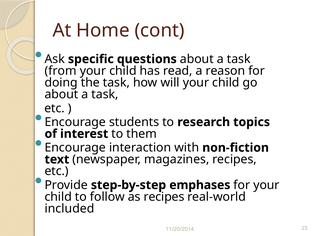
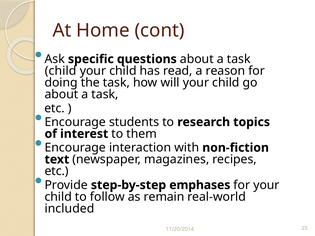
from at (61, 71): from -> child
as recipes: recipes -> remain
